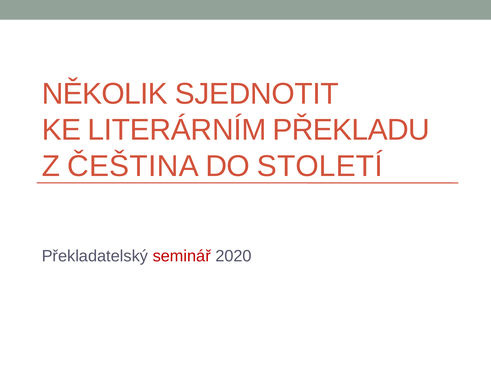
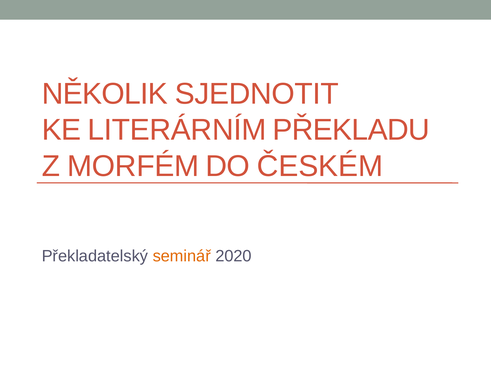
ČEŠTINA: ČEŠTINA -> MORFÉM
STOLETÍ: STOLETÍ -> ČESKÉM
seminář colour: red -> orange
